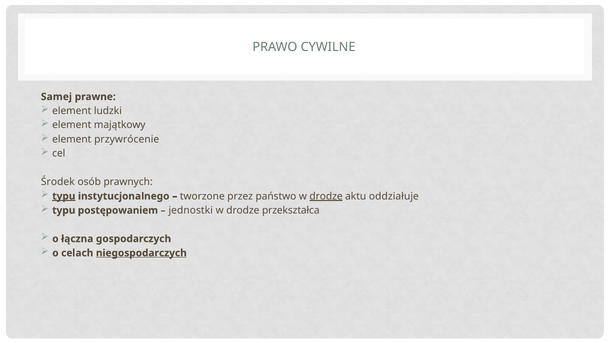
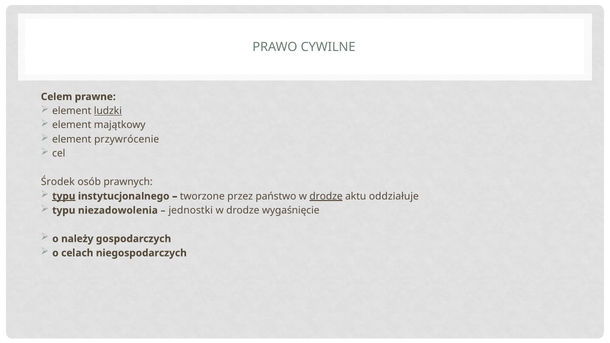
Samej: Samej -> Celem
ludzki underline: none -> present
postępowaniem: postępowaniem -> niezadowolenia
przekształca: przekształca -> wygaśnięcie
łączna: łączna -> należy
niegospodarczych underline: present -> none
